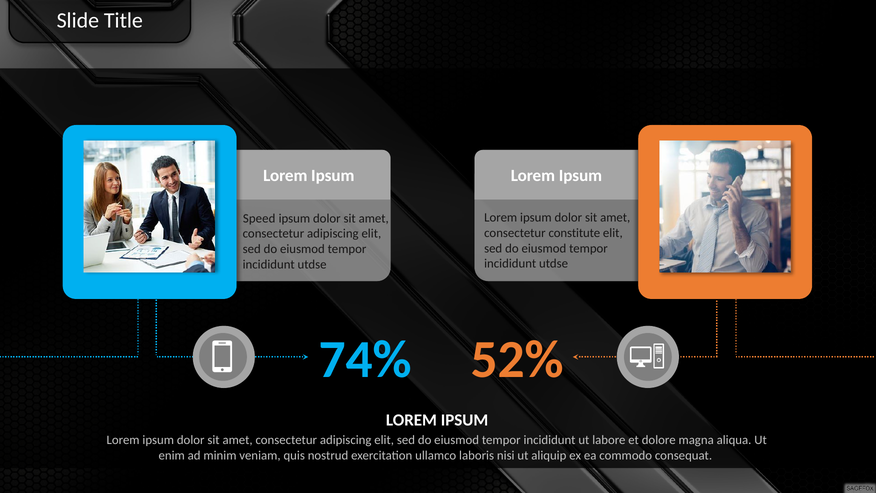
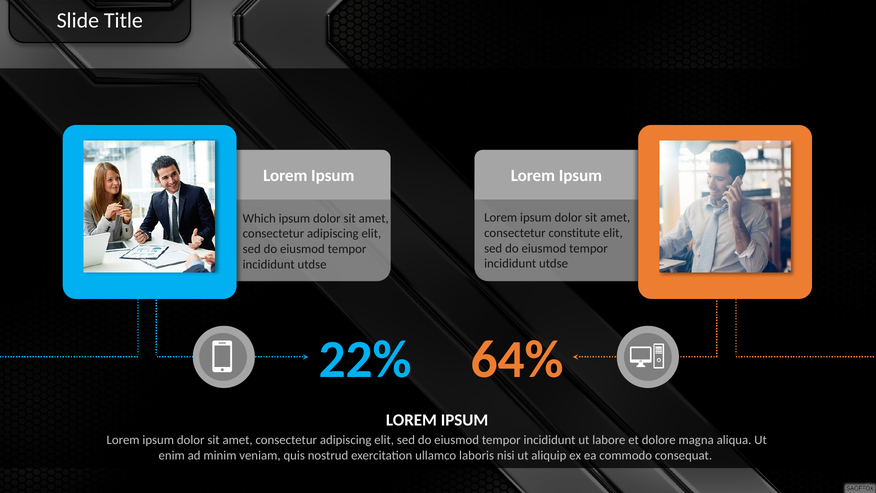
Speed: Speed -> Which
74%: 74% -> 22%
52%: 52% -> 64%
